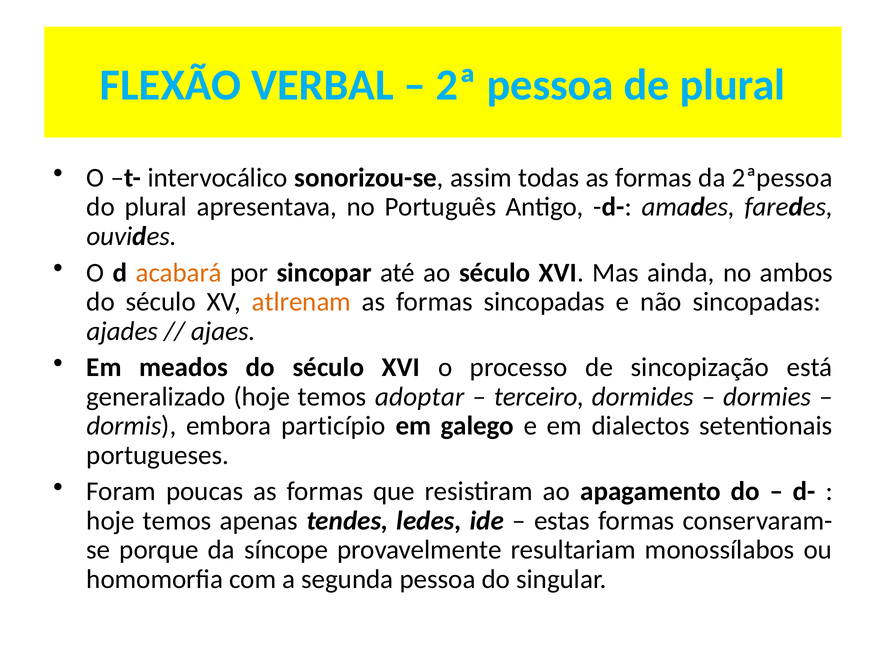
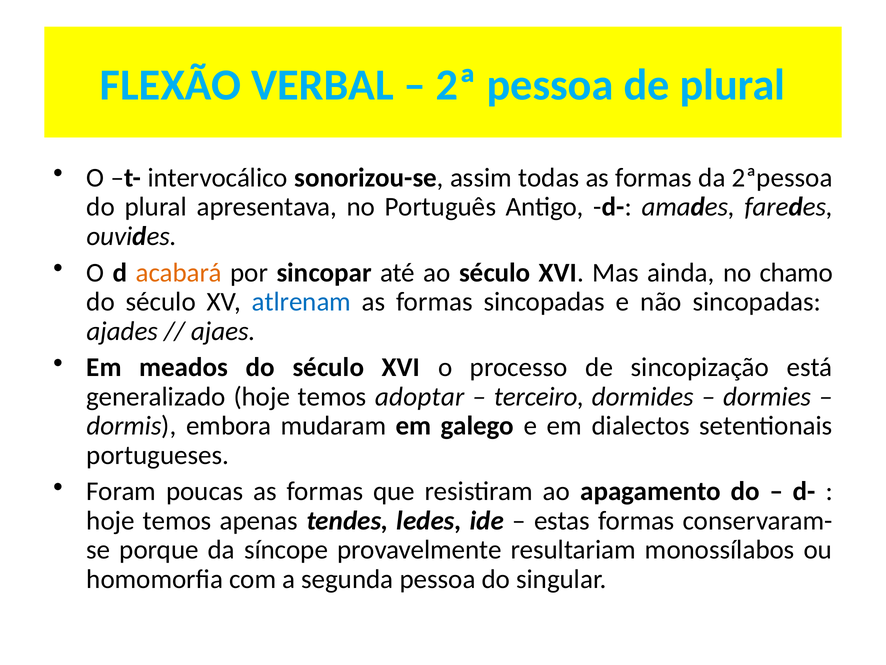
ambos: ambos -> chamo
atlrenam colour: orange -> blue
particípio: particípio -> mudaram
